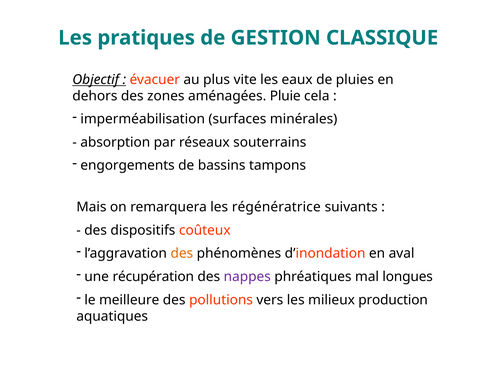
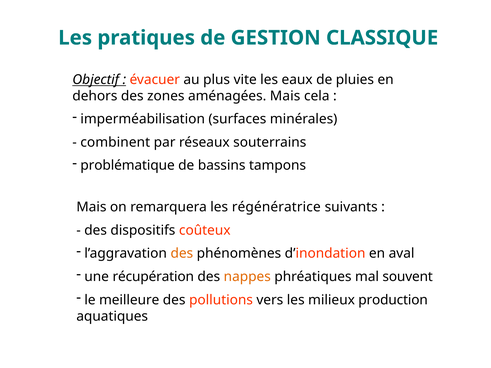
aménagées Pluie: Pluie -> Mais
absorption: absorption -> combinent
engorgements: engorgements -> problématique
nappes colour: purple -> orange
longues: longues -> souvent
